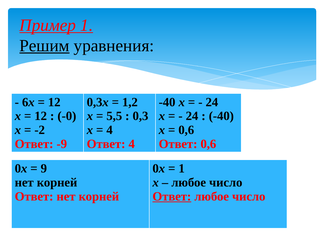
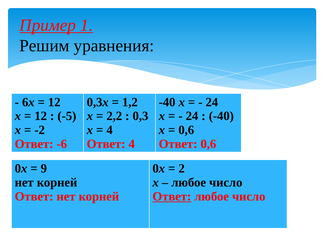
Решим underline: present -> none
-0: -0 -> -5
5,5: 5,5 -> 2,2
-9: -9 -> -6
1 at (182, 168): 1 -> 2
